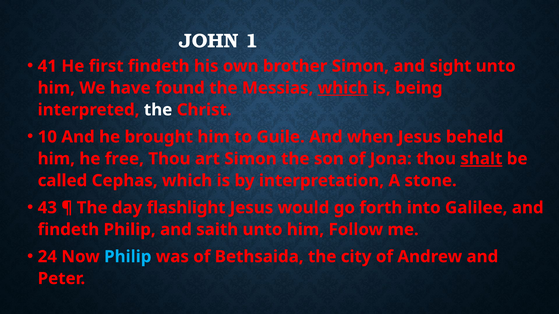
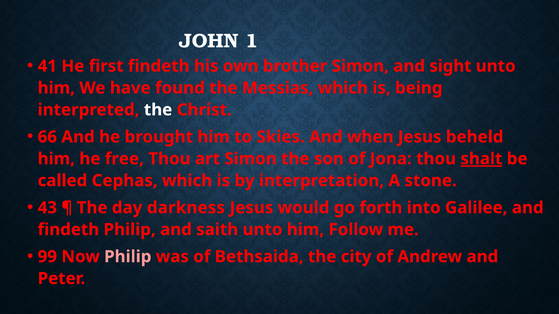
which at (343, 88) underline: present -> none
10: 10 -> 66
Guile: Guile -> Skies
flashlight: flashlight -> darkness
24: 24 -> 99
Philip at (128, 257) colour: light blue -> pink
